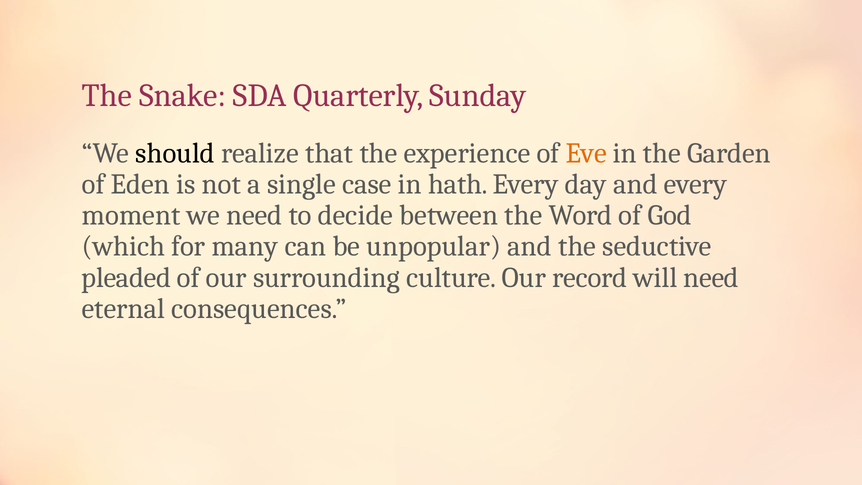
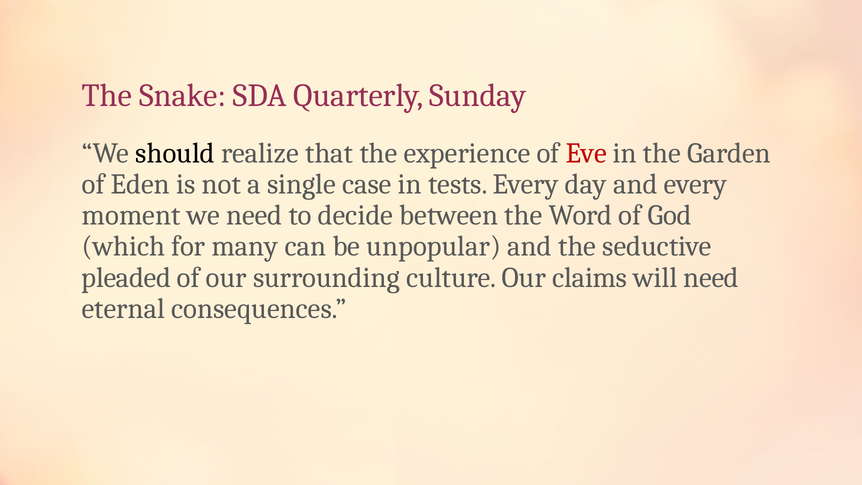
Eve colour: orange -> red
hath: hath -> tests
record: record -> claims
